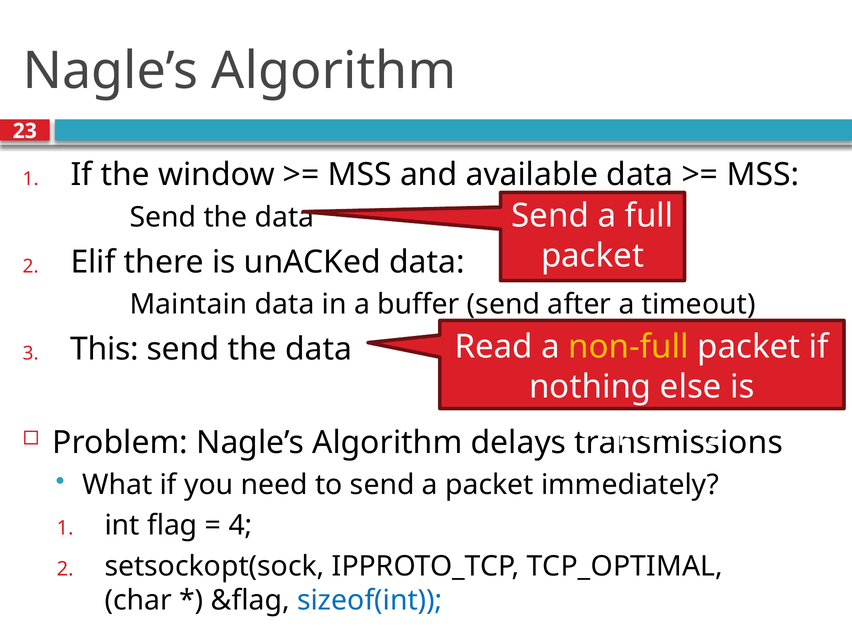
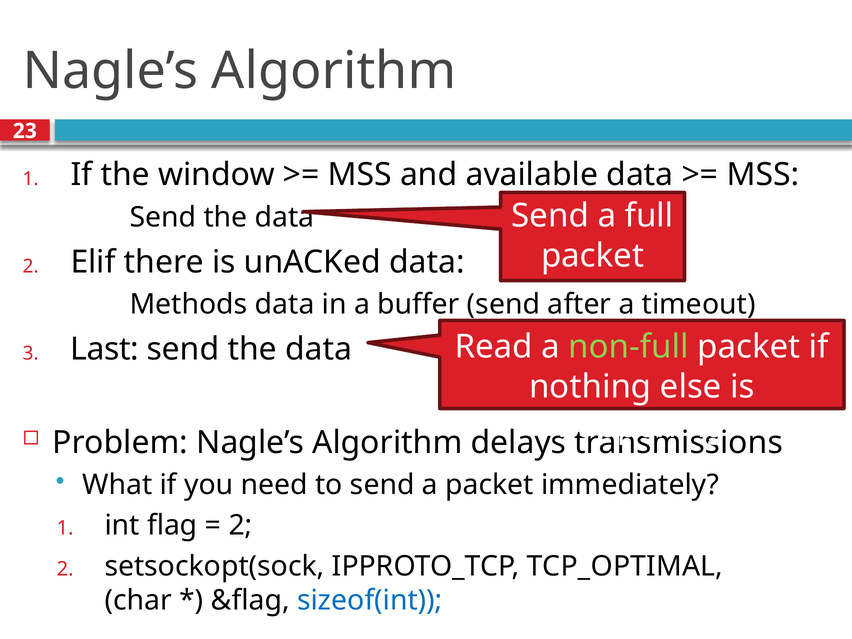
Maintain: Maintain -> Methods
non-full colour: yellow -> light green
This: This -> Last
4 at (240, 526): 4 -> 2
